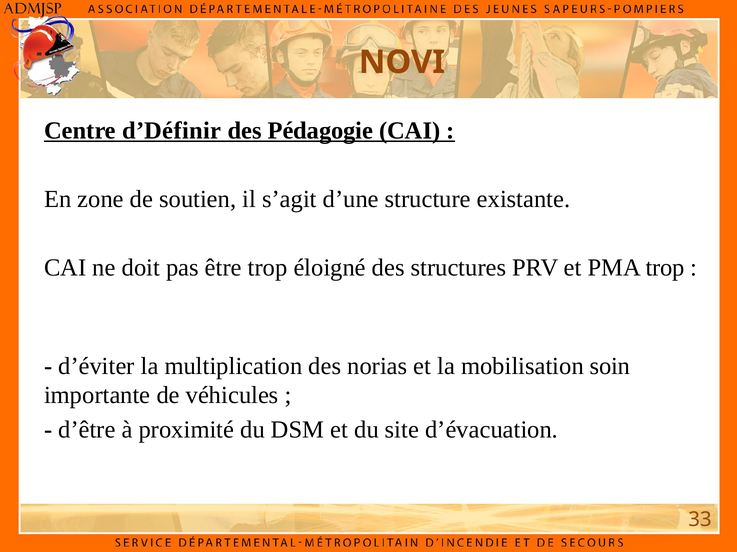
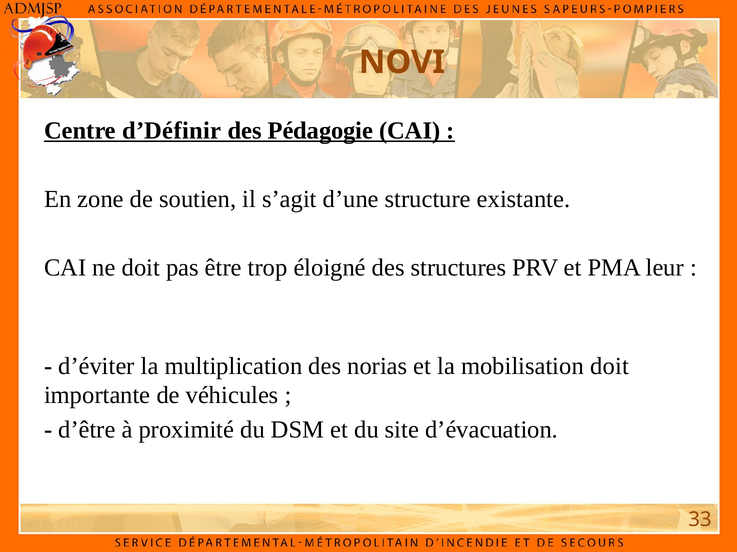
PMA trop: trop -> leur
mobilisation soin: soin -> doit
